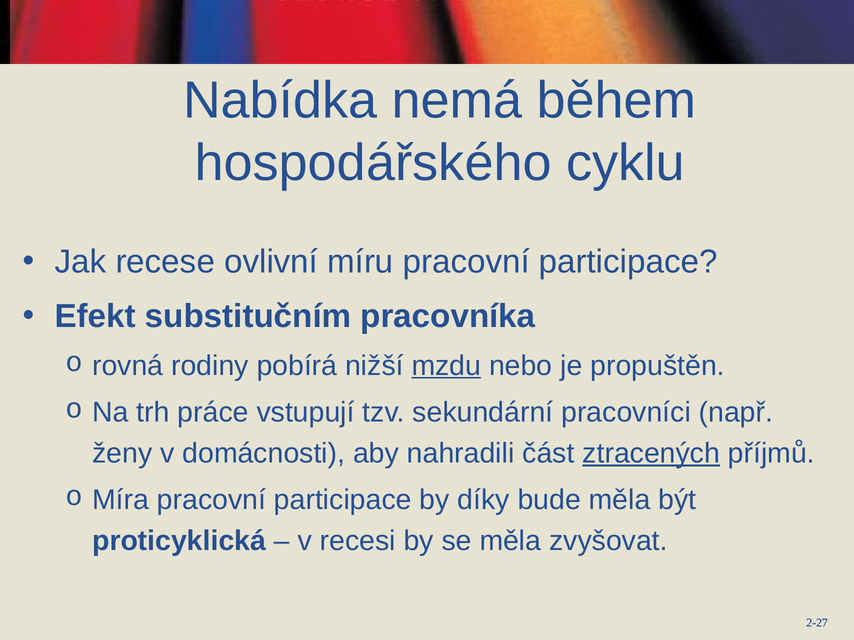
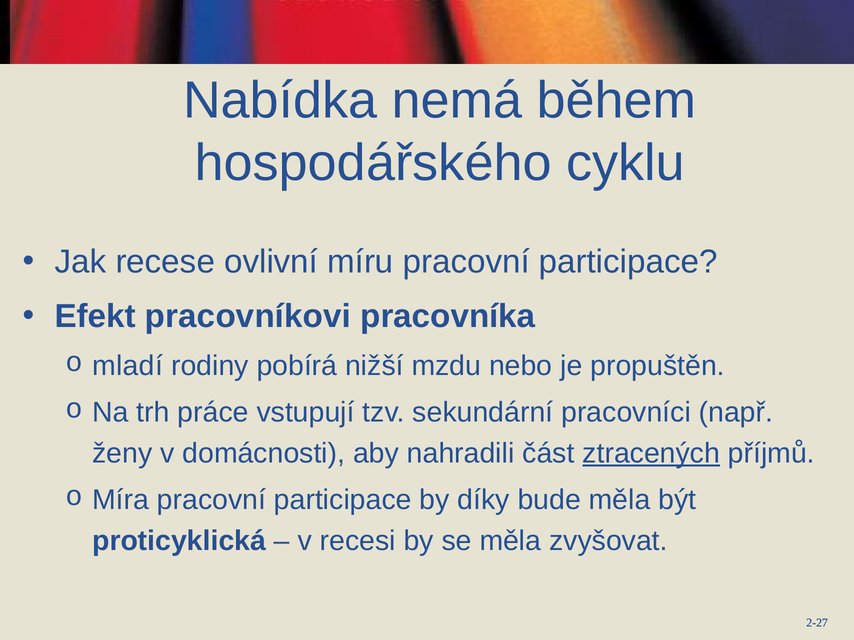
substitučním: substitučním -> pracovníkovi
rovná: rovná -> mladí
mzdu underline: present -> none
